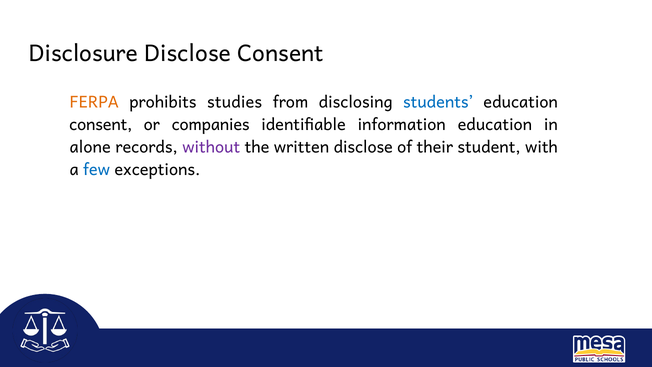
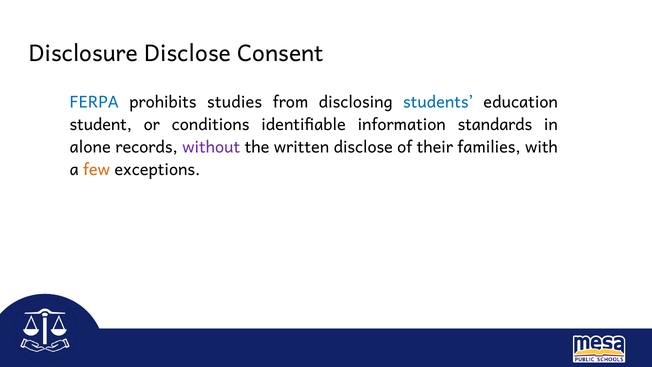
FERPA colour: orange -> blue
consent at (101, 125): consent -> student
companies: companies -> conditions
information education: education -> standards
student: student -> families
few colour: blue -> orange
